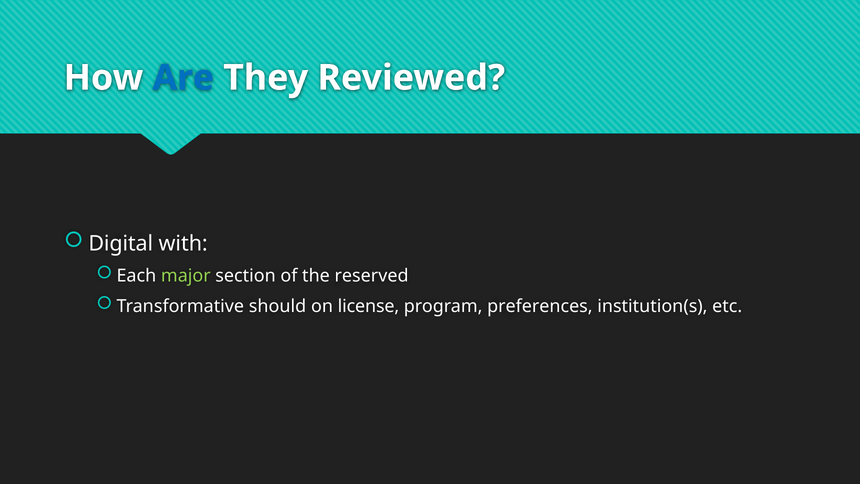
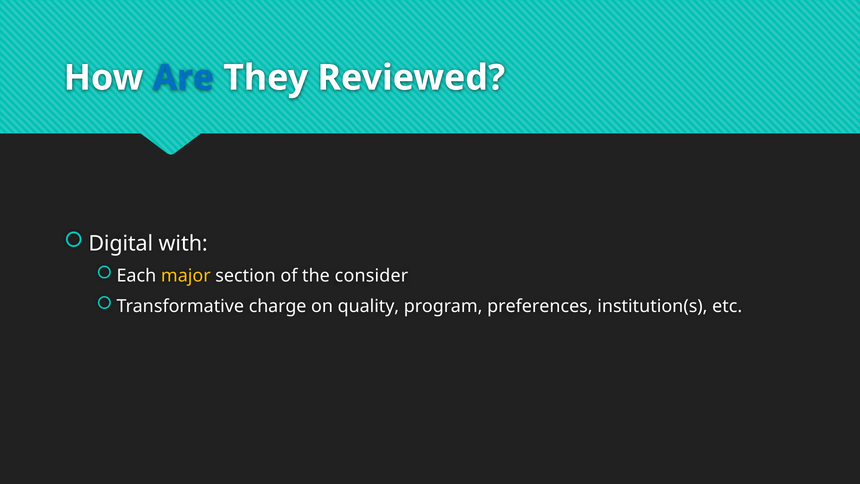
major colour: light green -> yellow
reserved: reserved -> consider
should: should -> charge
license: license -> quality
